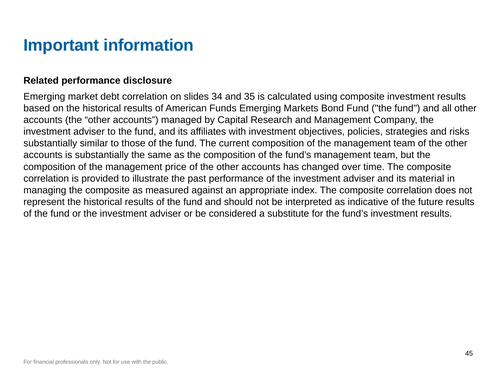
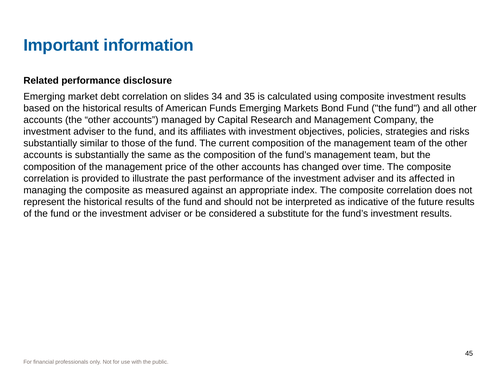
material: material -> affected
